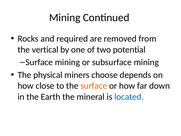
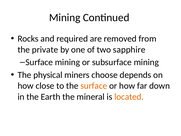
vertical: vertical -> private
potential: potential -> sapphire
located colour: blue -> orange
